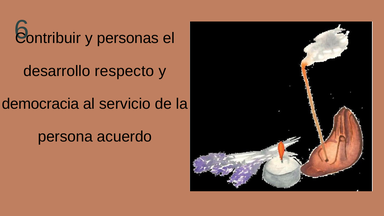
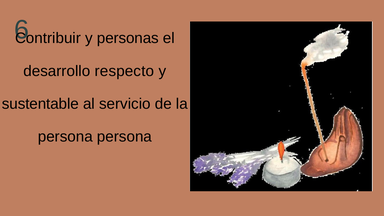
democracia: democracia -> sustentable
persona acuerdo: acuerdo -> persona
